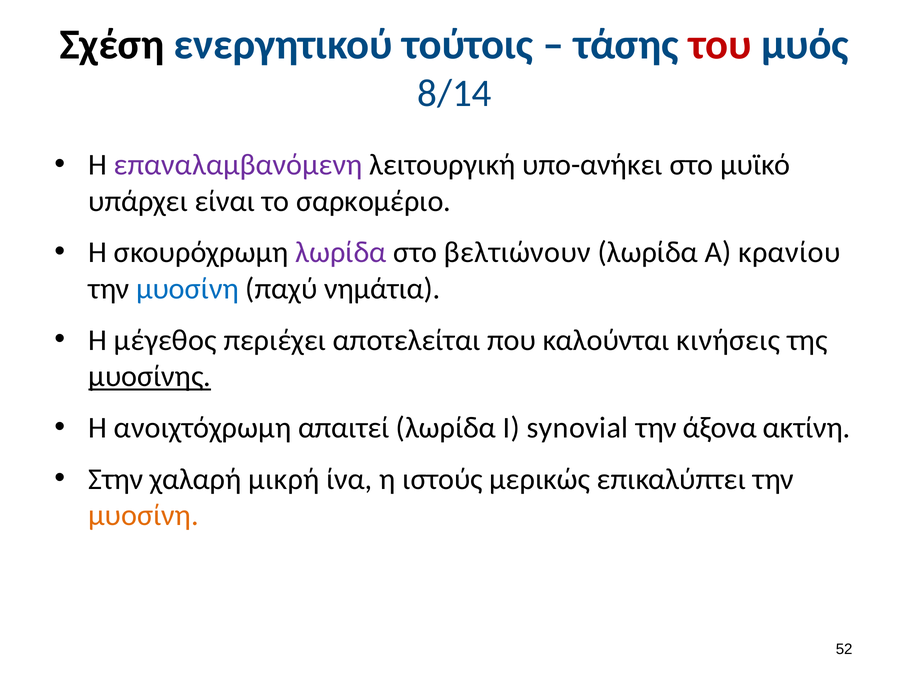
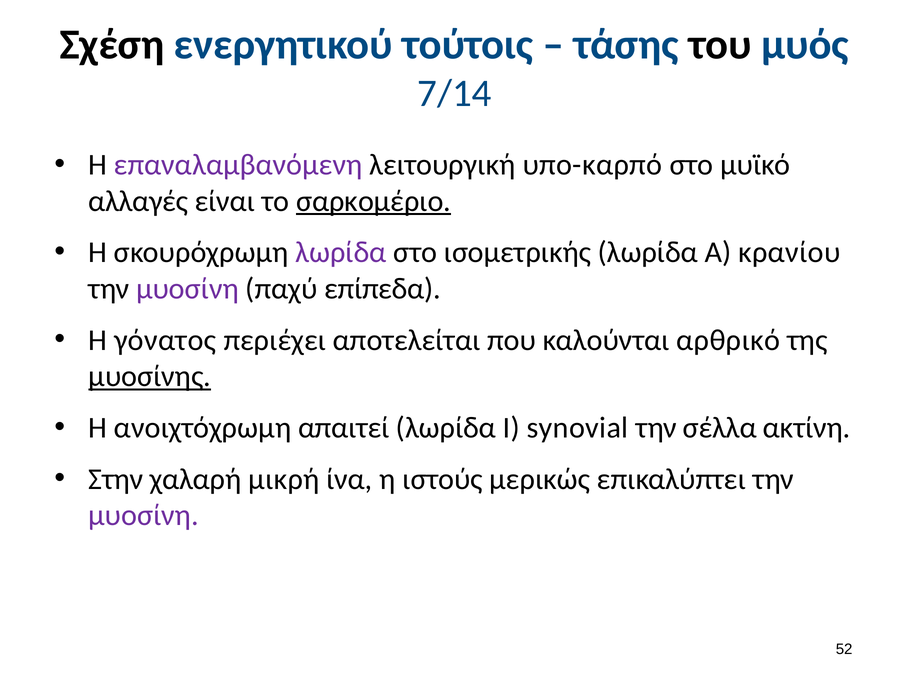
του colour: red -> black
8/14: 8/14 -> 7/14
υπο-ανήκει: υπο-ανήκει -> υπο-καρπό
υπάρχει: υπάρχει -> αλλαγές
σαρκομέριο underline: none -> present
βελτιώνουν: βελτιώνουν -> ισομετρικής
μυοσίνη at (187, 289) colour: blue -> purple
νημάτια: νημάτια -> επίπεδα
μέγεθος: μέγεθος -> γόνατος
κινήσεις: κινήσεις -> αρθρικό
άξονα: άξονα -> σέλλα
μυοσίνη at (144, 516) colour: orange -> purple
